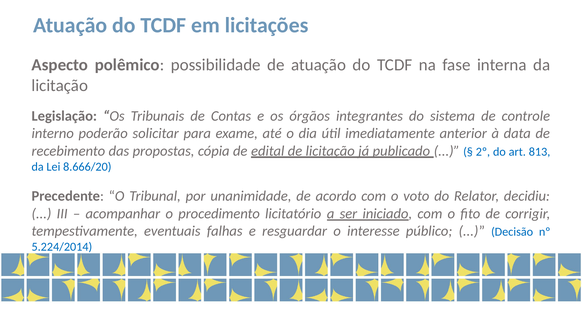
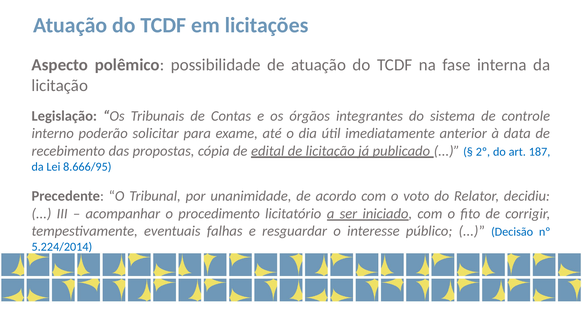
813: 813 -> 187
8.666/20: 8.666/20 -> 8.666/95
